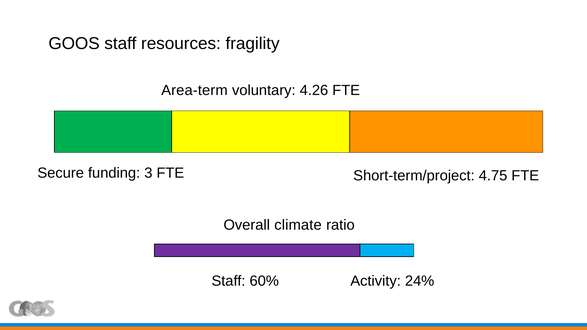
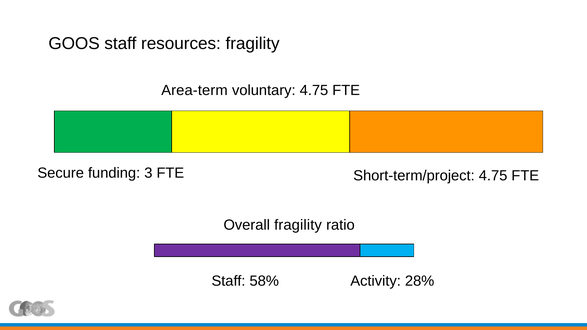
voluntary 4.26: 4.26 -> 4.75
Overall climate: climate -> fragility
60%: 60% -> 58%
24%: 24% -> 28%
